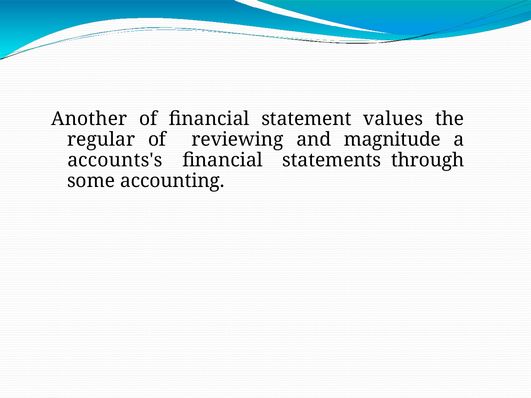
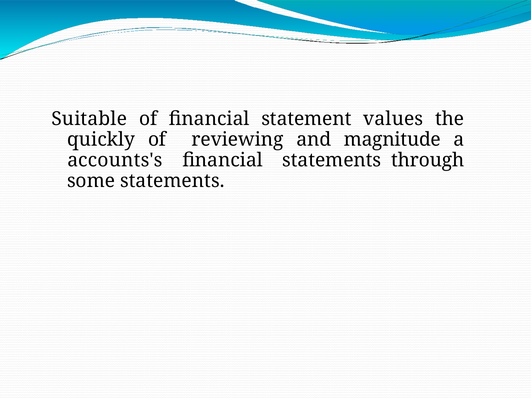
Another: Another -> Suitable
regular: regular -> quickly
some accounting: accounting -> statements
